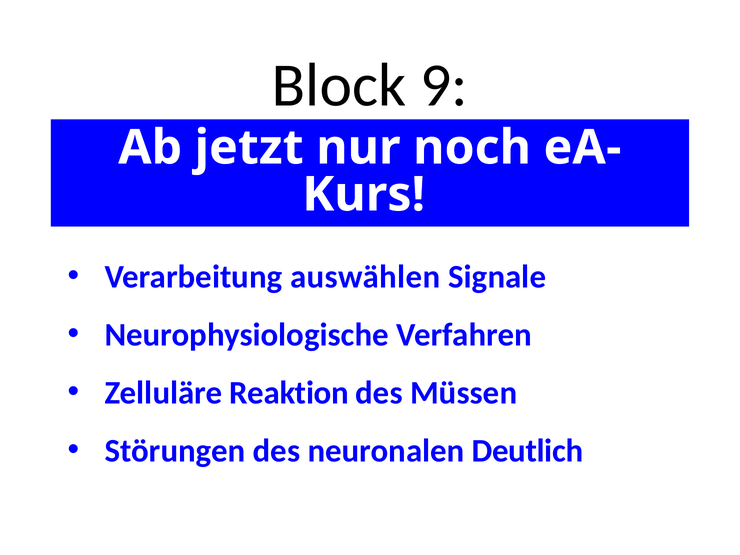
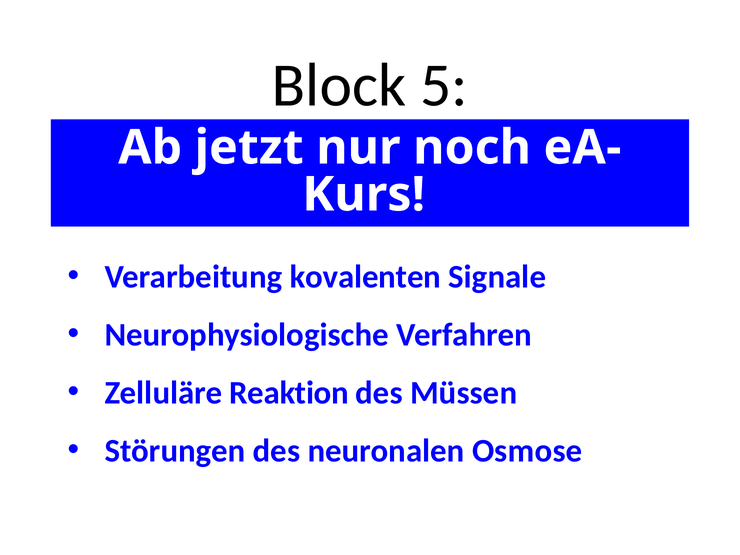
9: 9 -> 5
auswählen: auswählen -> kovalenten
Deutlich: Deutlich -> Osmose
